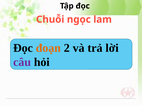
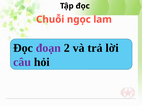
đoạn colour: orange -> purple
